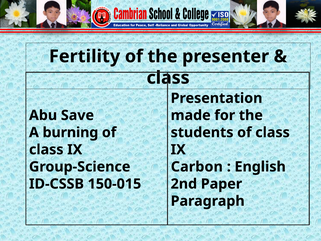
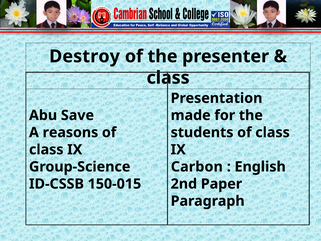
Fertility: Fertility -> Destroy
burning: burning -> reasons
